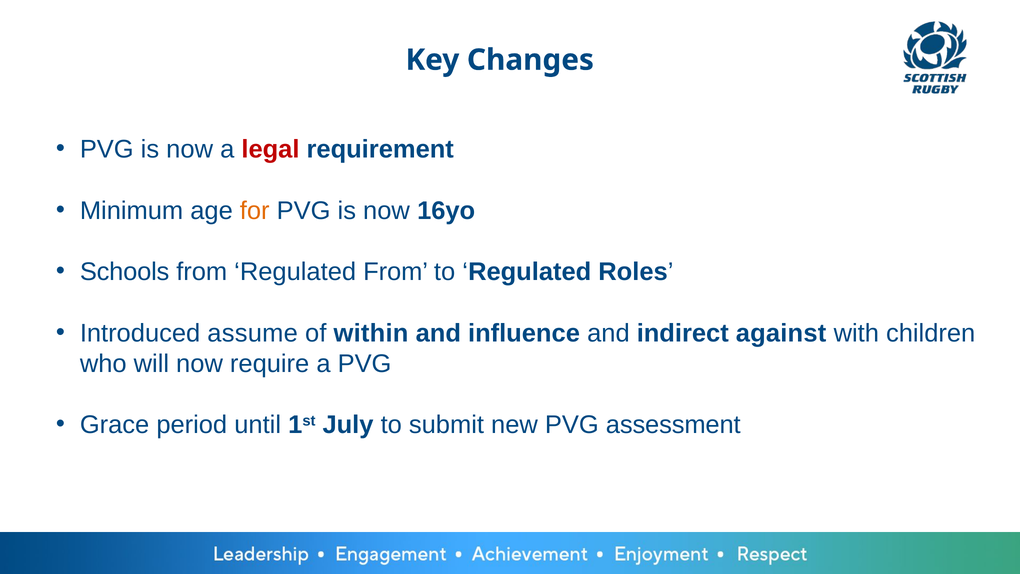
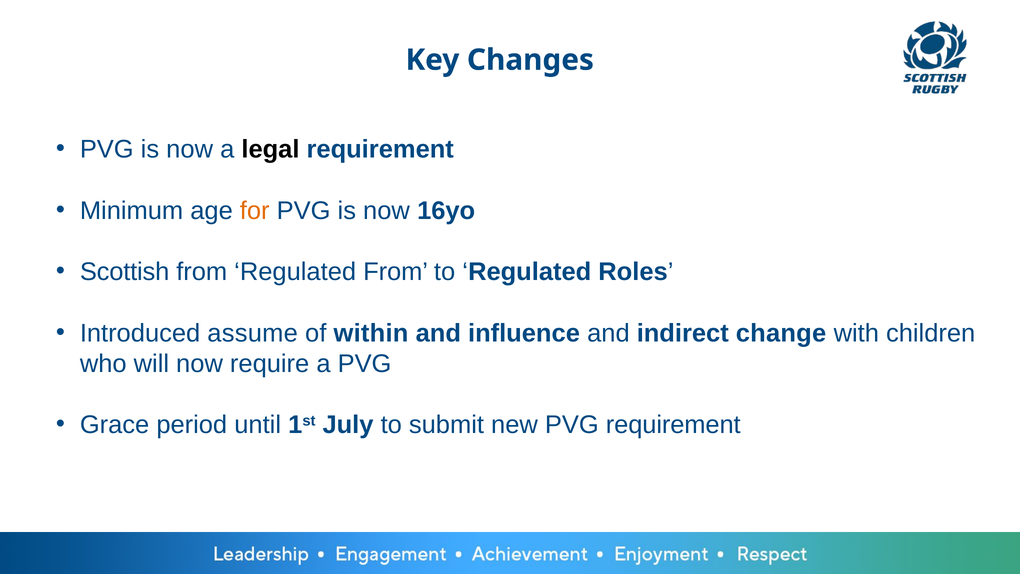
legal colour: red -> black
Schools: Schools -> Scottish
against: against -> change
PVG assessment: assessment -> requirement
